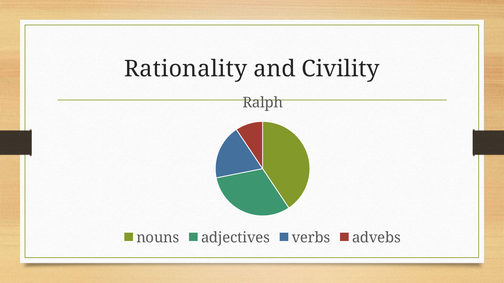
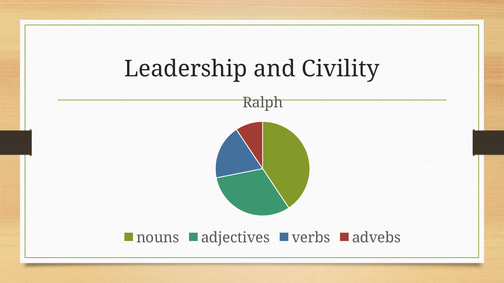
Rationality: Rationality -> Leadership
